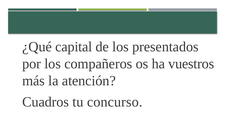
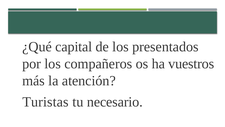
Cuadros: Cuadros -> Turistas
concurso: concurso -> necesario
